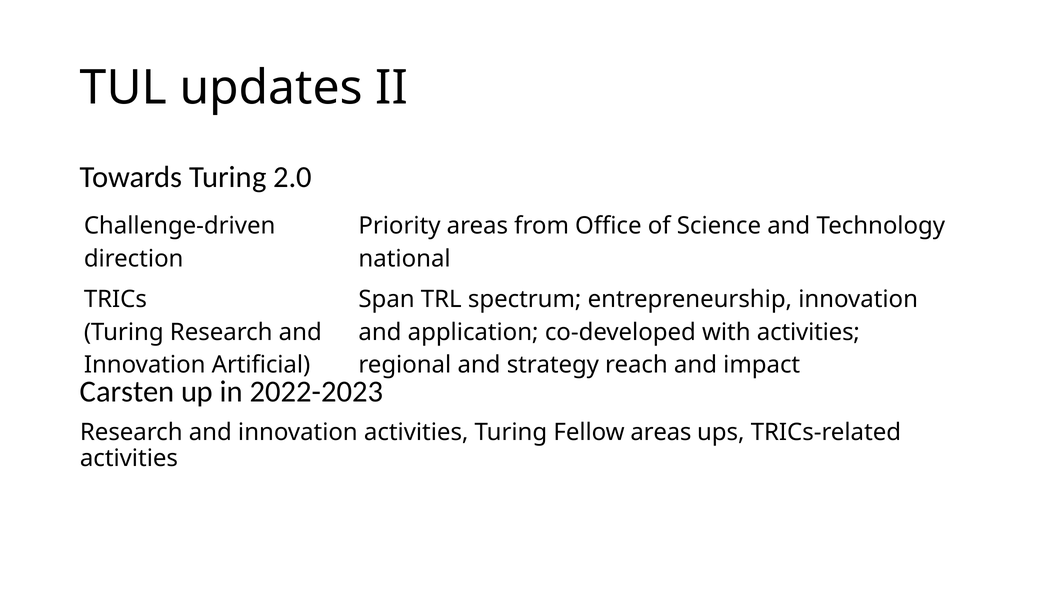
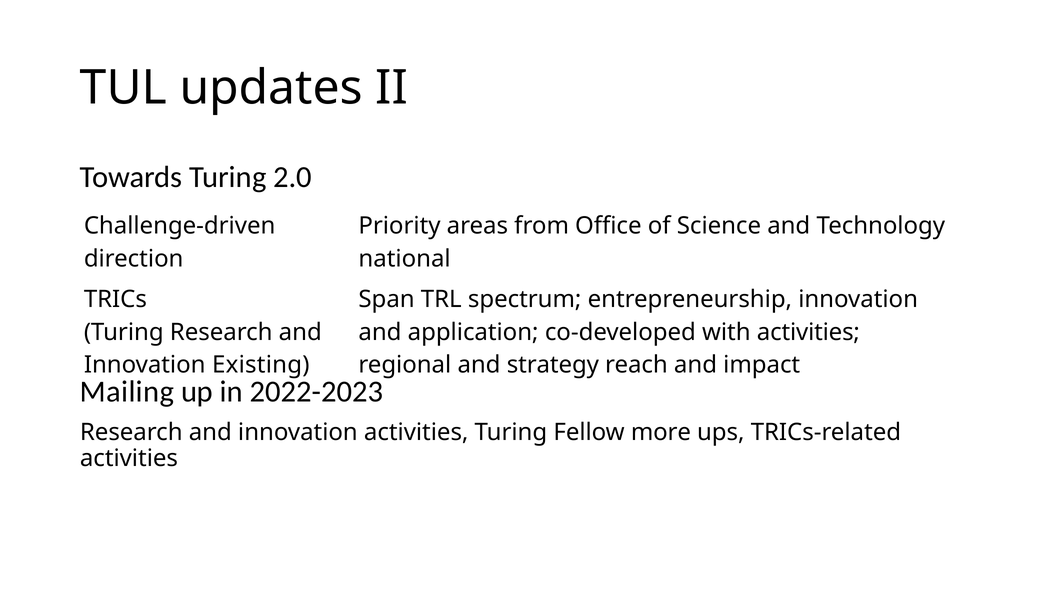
Artificial: Artificial -> Existing
Carsten: Carsten -> Mailing
Fellow areas: areas -> more
